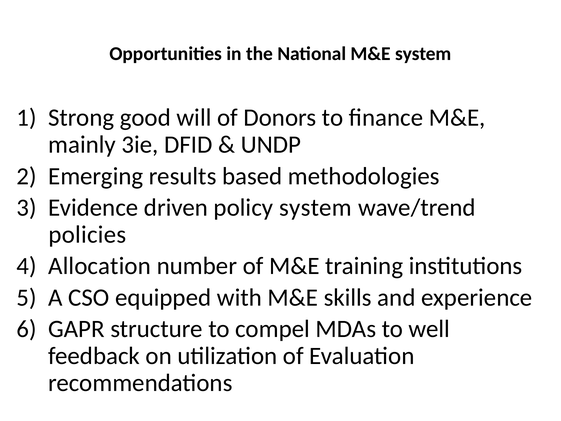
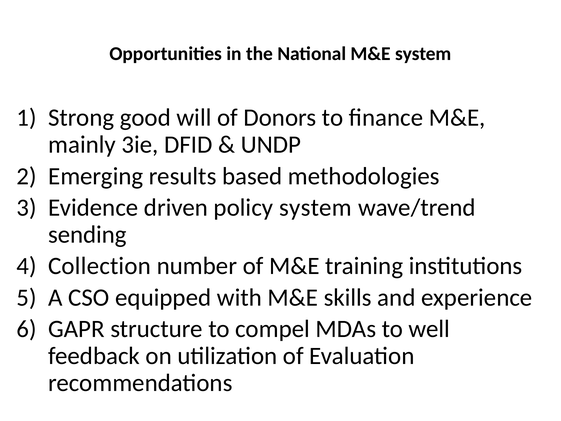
policies: policies -> sending
Allocation: Allocation -> Collection
